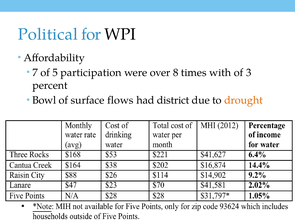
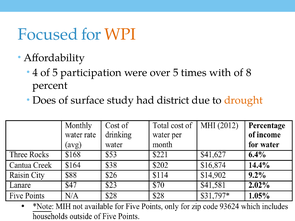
Political: Political -> Focused
WPI colour: black -> orange
7: 7 -> 4
over 8: 8 -> 5
3: 3 -> 8
Bowl: Bowl -> Does
flows: flows -> study
